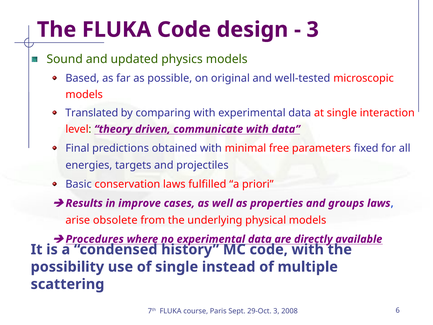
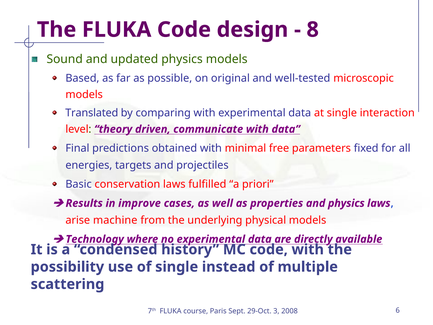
3 at (313, 30): 3 -> 8
and groups: groups -> physics
obsolete: obsolete -> machine
Procedures: Procedures -> Technology
